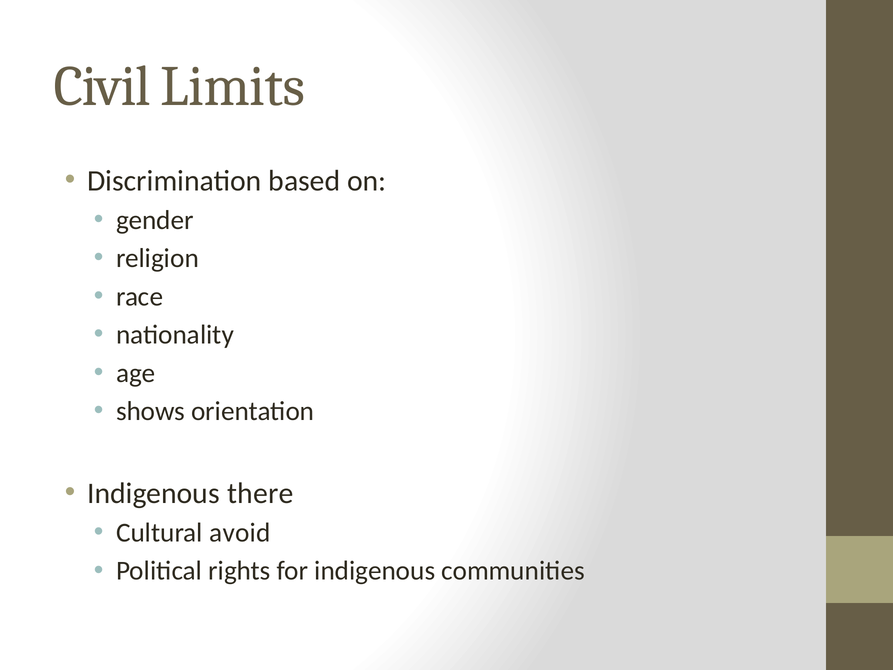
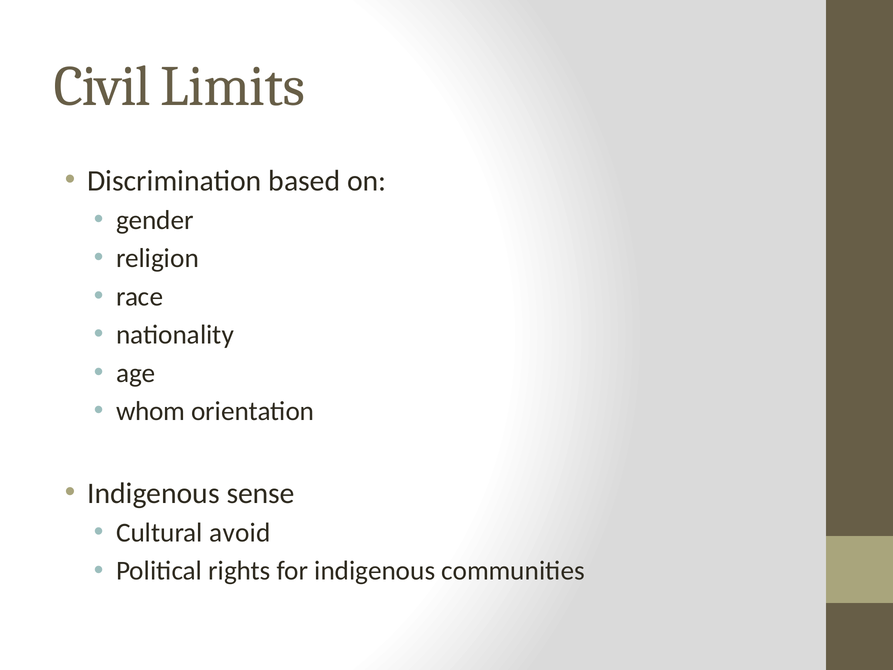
shows: shows -> whom
there: there -> sense
